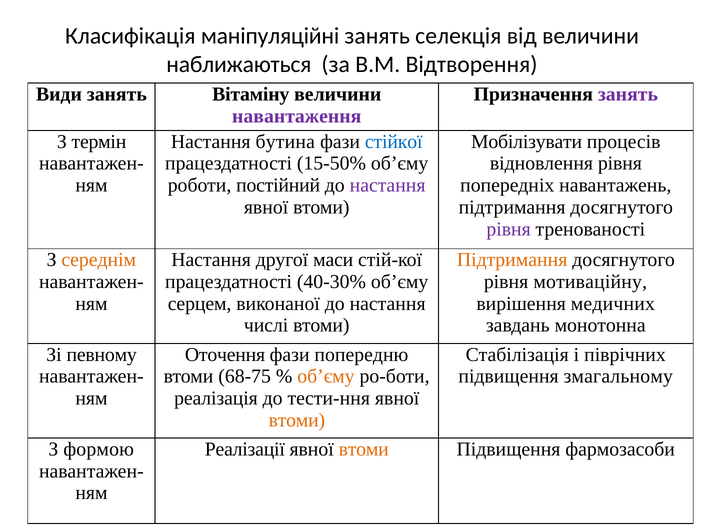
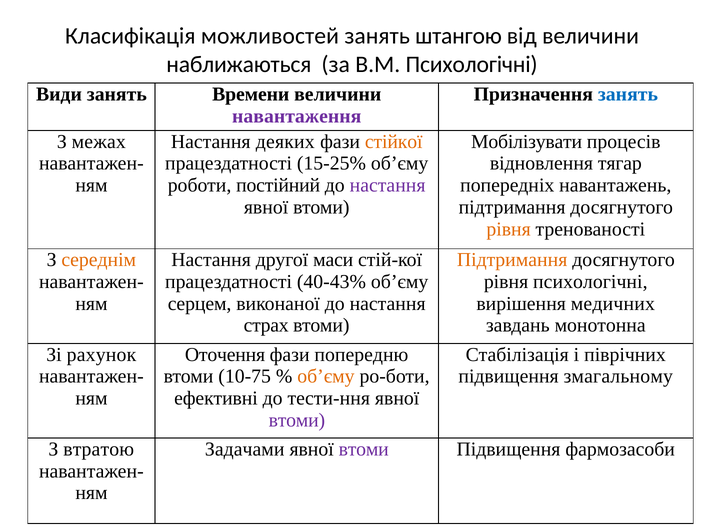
маніпуляційні: маніпуляційні -> можливостей
селекція: селекція -> штангою
В.М Відтворення: Відтворення -> Психологічні
Вітаміну: Вітаміну -> Времени
занять at (628, 94) colour: purple -> blue
термін: термін -> межах
бутина: бутина -> деяких
стійкої colour: blue -> orange
15-50%: 15-50% -> 15-25%
відновлення рівня: рівня -> тягар
рівня at (509, 229) colour: purple -> orange
40-30%: 40-30% -> 40-43%
рівня мотиваційну: мотиваційну -> психологічні
числі: числі -> страх
певному: певному -> рахунок
68-75: 68-75 -> 10-75
реалізація: реалізація -> ефективні
втоми at (297, 421) colour: orange -> purple
формою: формою -> втратою
Реалізації: Реалізації -> Задачами
втоми at (364, 450) colour: orange -> purple
